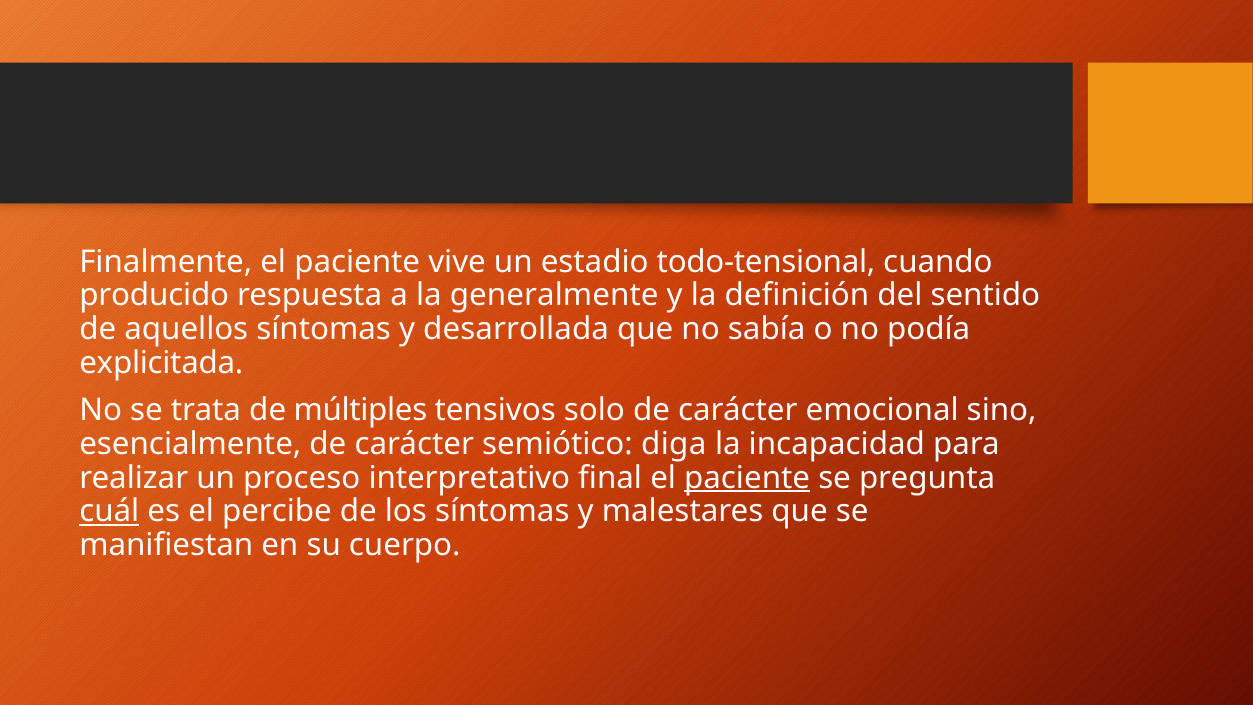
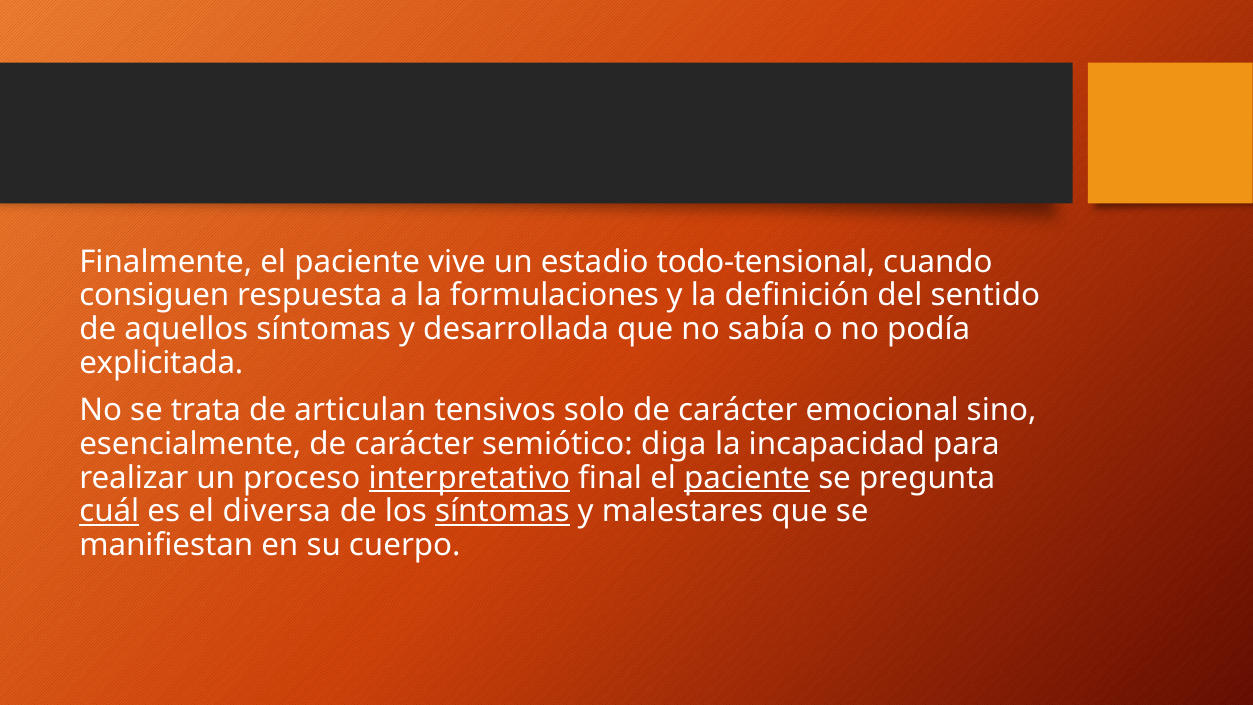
producido: producido -> consiguen
generalmente: generalmente -> formulaciones
múltiples: múltiples -> articulan
interpretativo underline: none -> present
percibe: percibe -> diversa
síntomas at (502, 511) underline: none -> present
